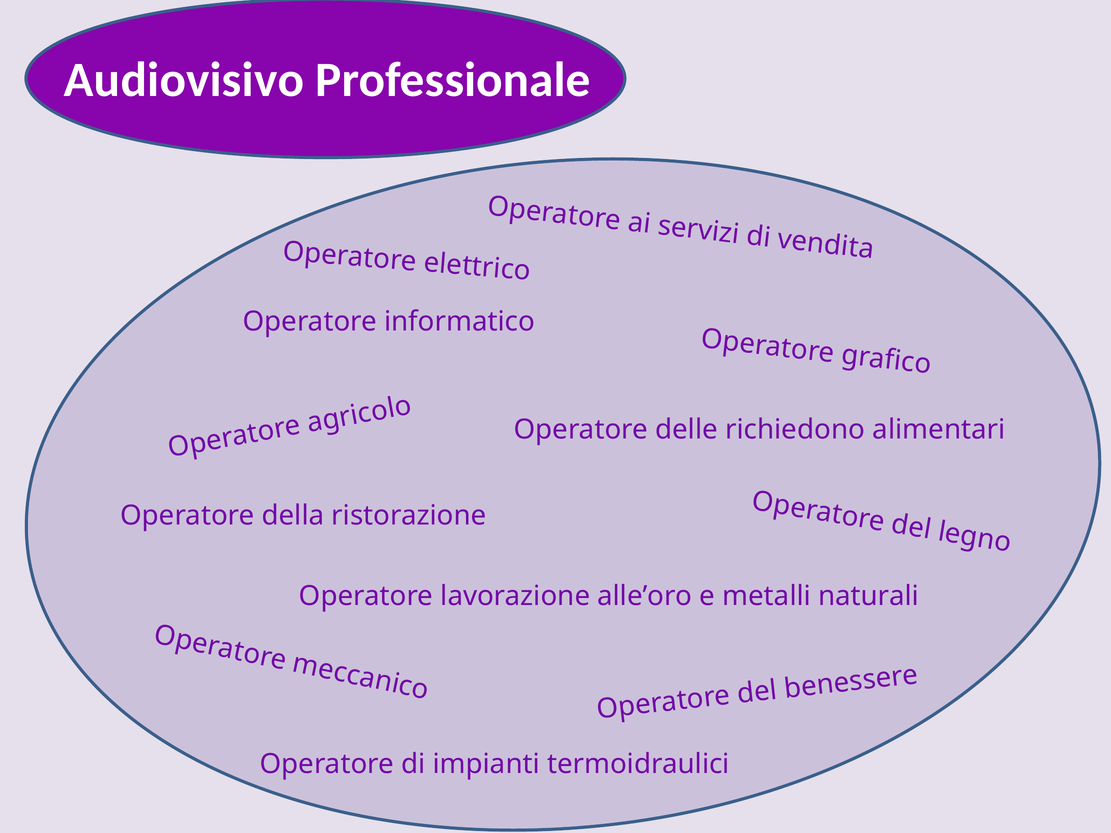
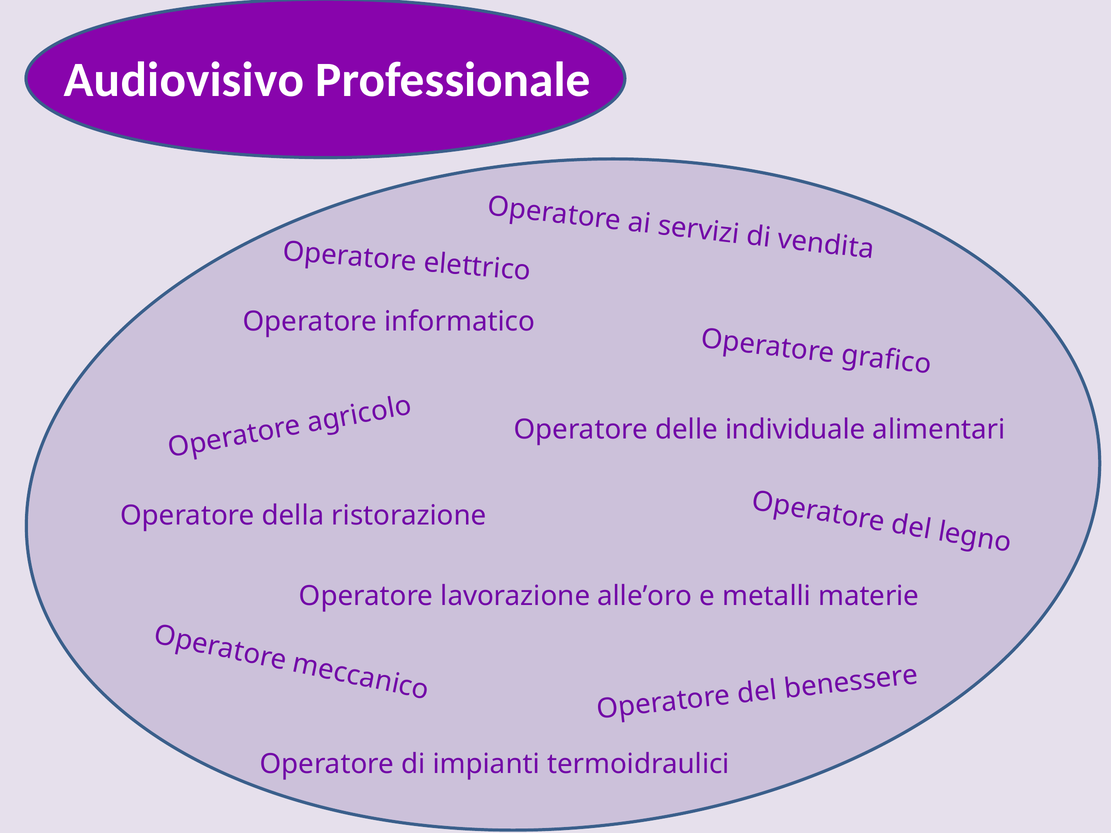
richiedono: richiedono -> individuale
naturali: naturali -> materie
